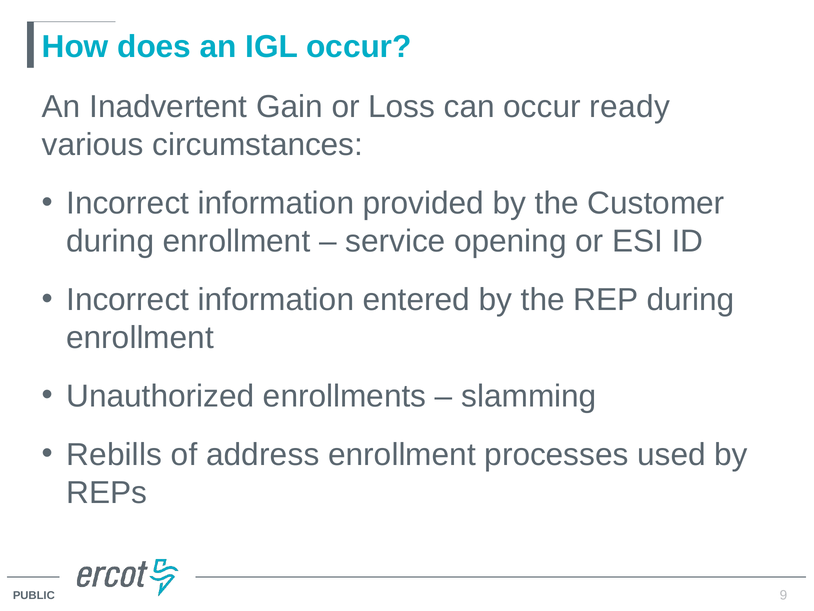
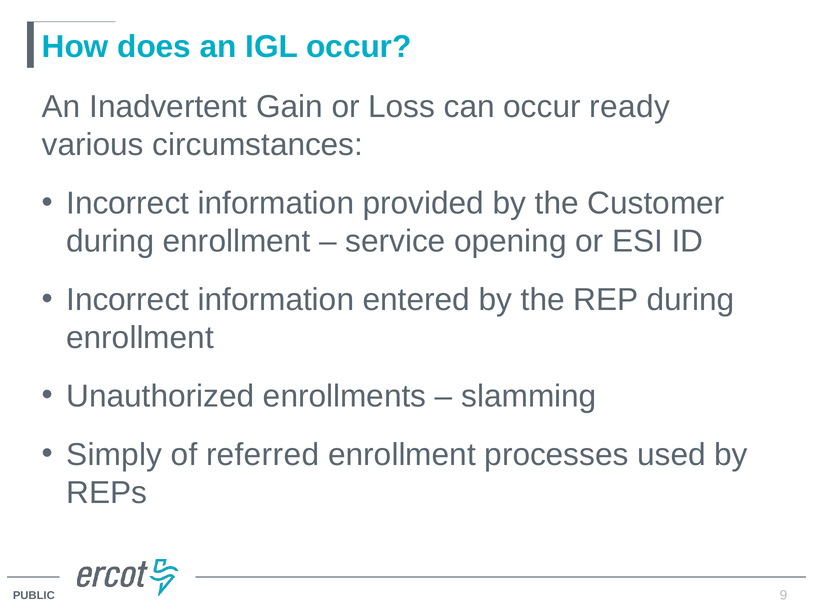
Rebills: Rebills -> Simply
address: address -> referred
